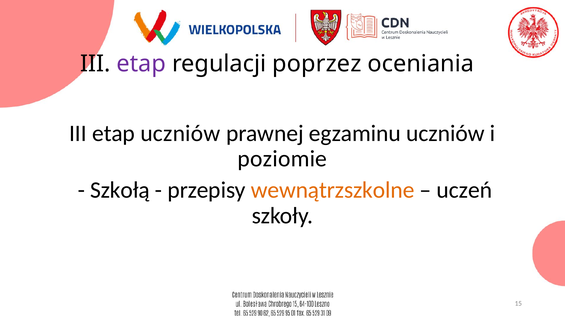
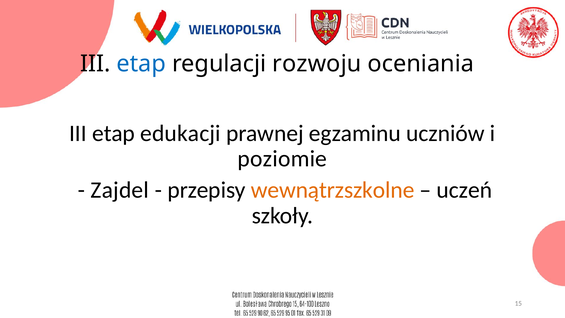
etap at (141, 64) colour: purple -> blue
poprzez: poprzez -> rozwoju
etap uczniów: uczniów -> edukacji
Szkołą: Szkołą -> Zajdel
